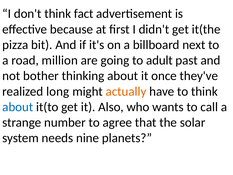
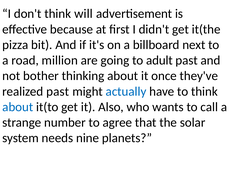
fact: fact -> will
realized long: long -> past
actually colour: orange -> blue
